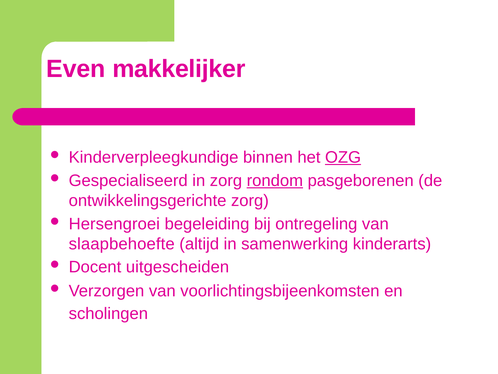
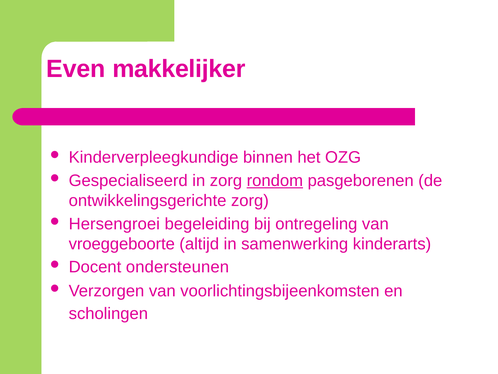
OZG underline: present -> none
slaapbehoefte: slaapbehoefte -> vroeggeboorte
uitgescheiden: uitgescheiden -> ondersteunen
